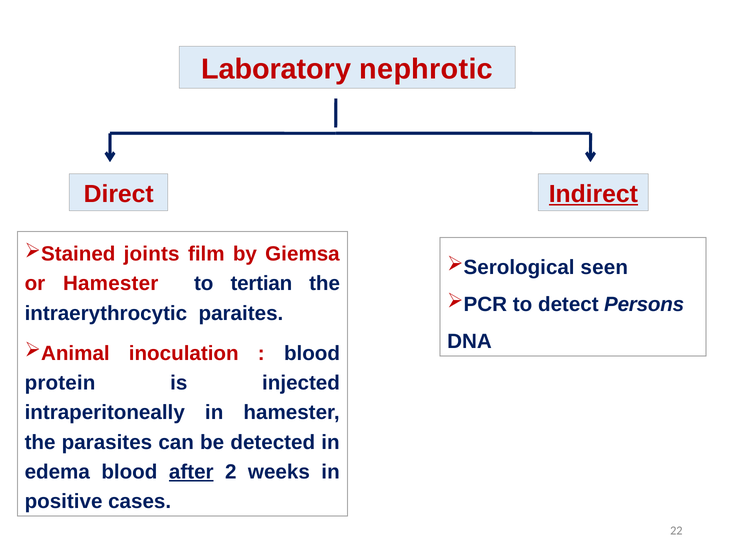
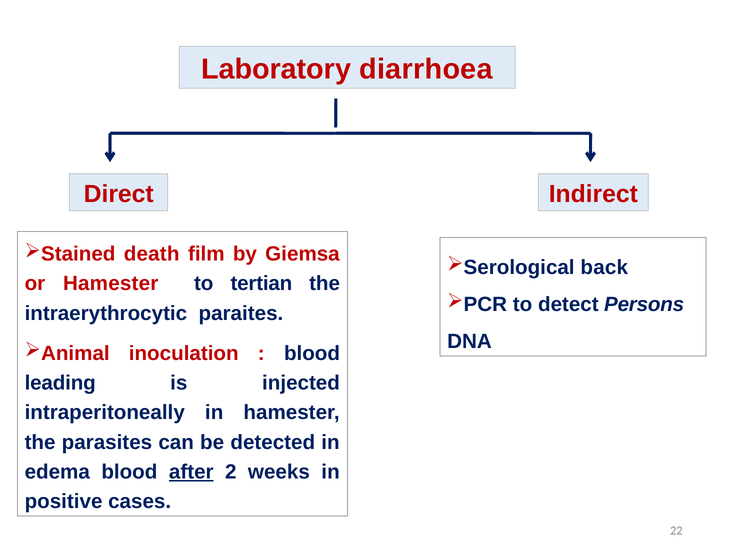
nephrotic: nephrotic -> diarrhoea
Indirect underline: present -> none
joints: joints -> death
seen: seen -> back
protein: protein -> leading
